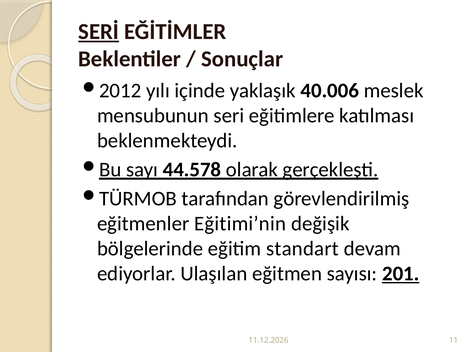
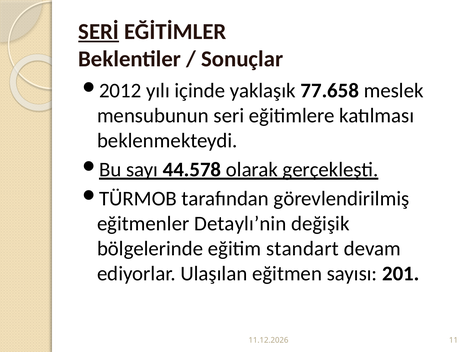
40.006: 40.006 -> 77.658
Eğitimi’nin: Eğitimi’nin -> Detaylı’nin
201 underline: present -> none
